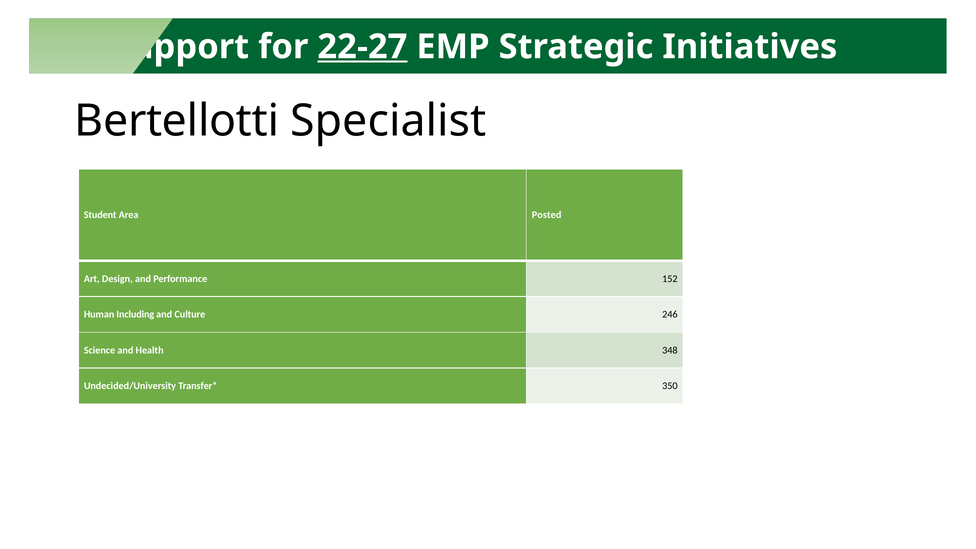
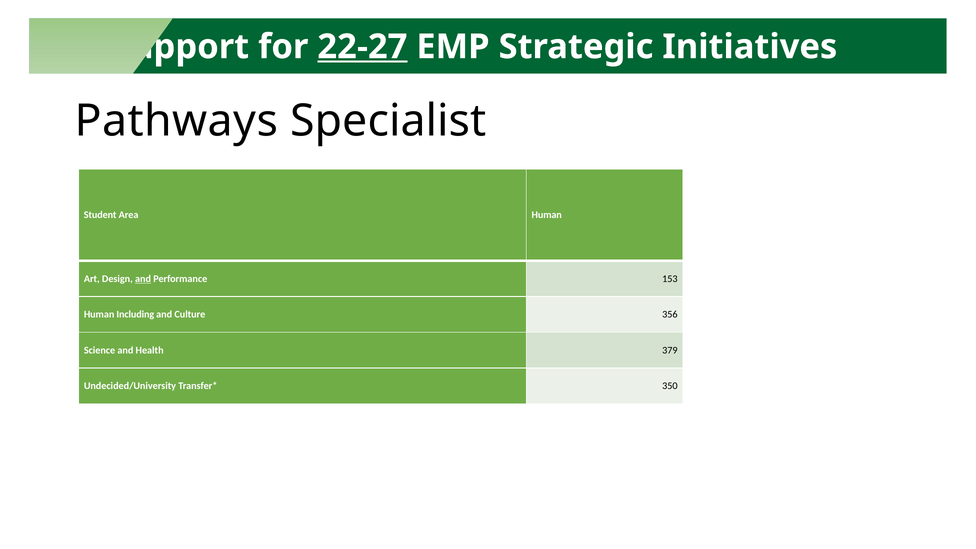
Bertellotti: Bertellotti -> Pathways
Area Posted: Posted -> Human
and at (143, 279) underline: none -> present
152: 152 -> 153
246: 246 -> 356
348: 348 -> 379
